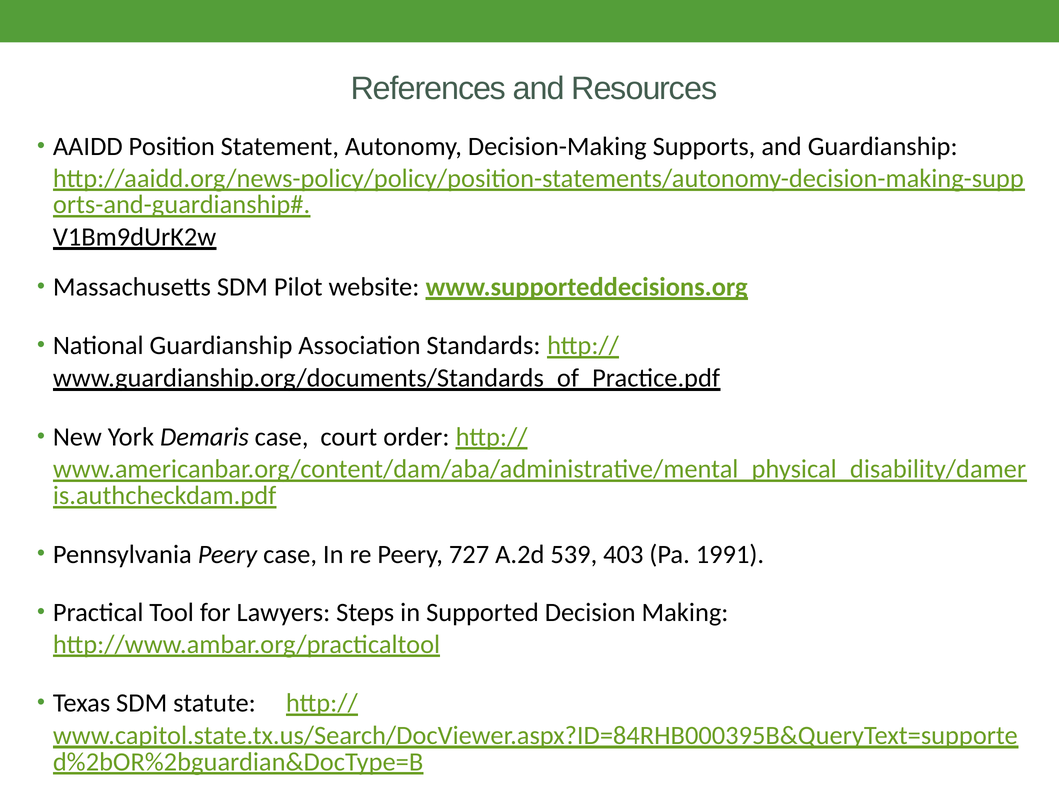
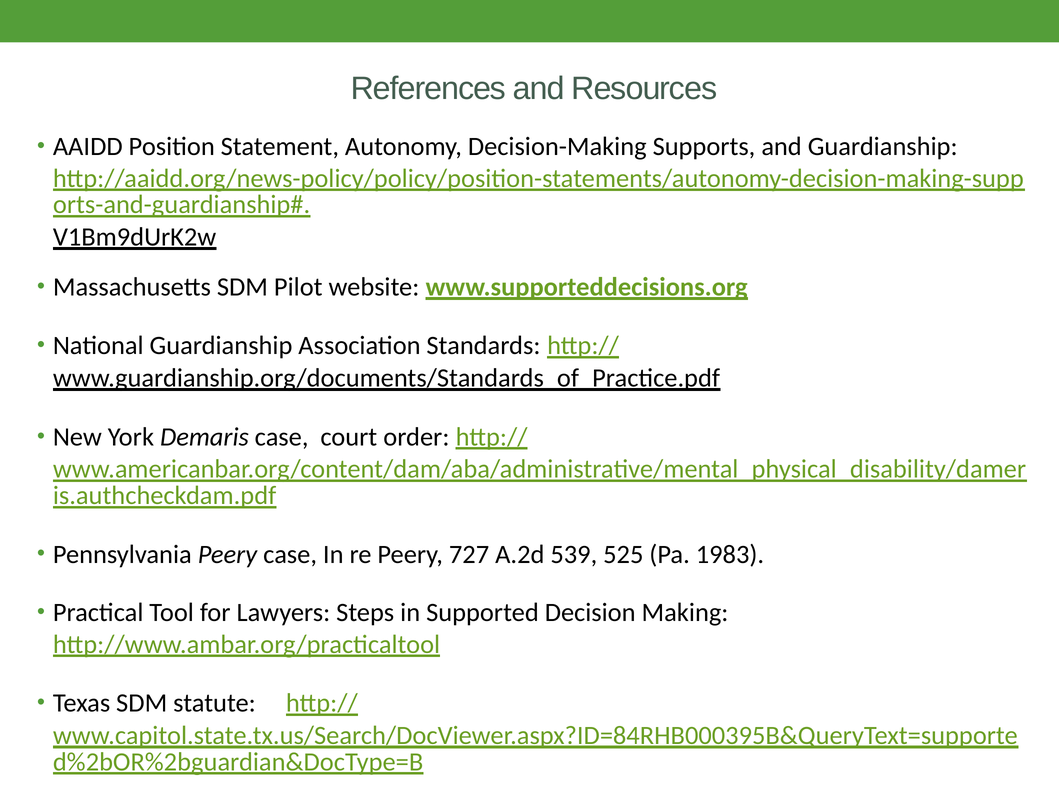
403: 403 -> 525
1991: 1991 -> 1983
